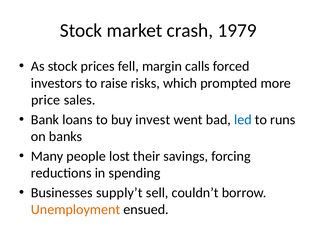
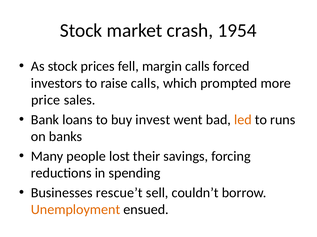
1979: 1979 -> 1954
raise risks: risks -> calls
led colour: blue -> orange
supply’t: supply’t -> rescue’t
